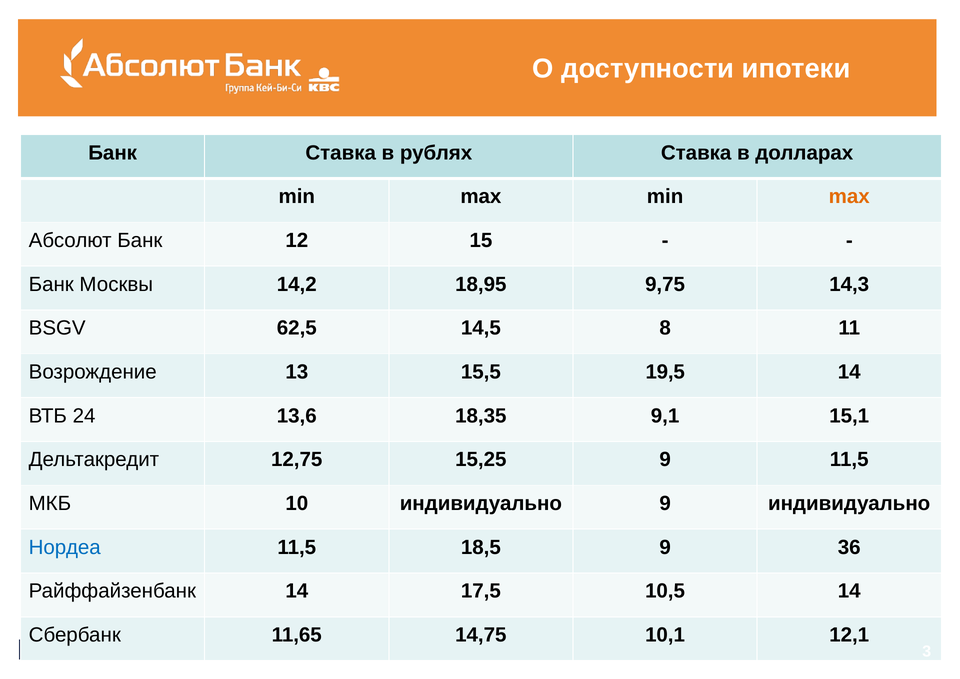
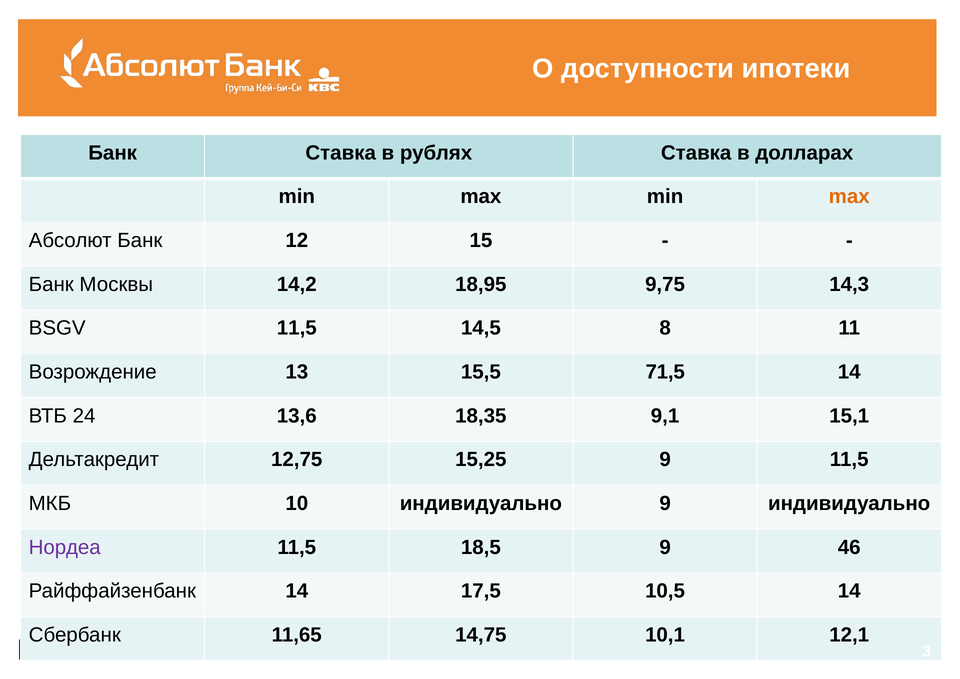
BSGV 62,5: 62,5 -> 11,5
19,5: 19,5 -> 71,5
Нордеа colour: blue -> purple
36: 36 -> 46
